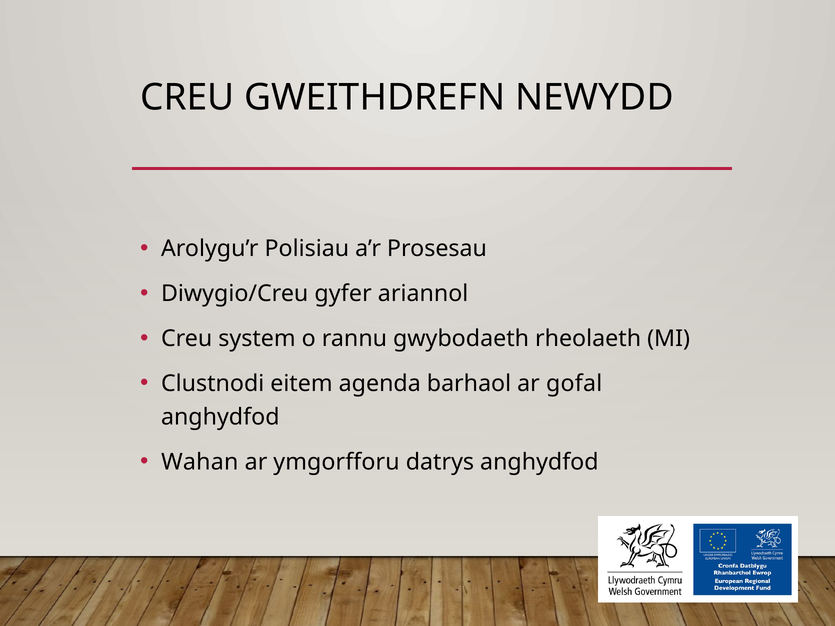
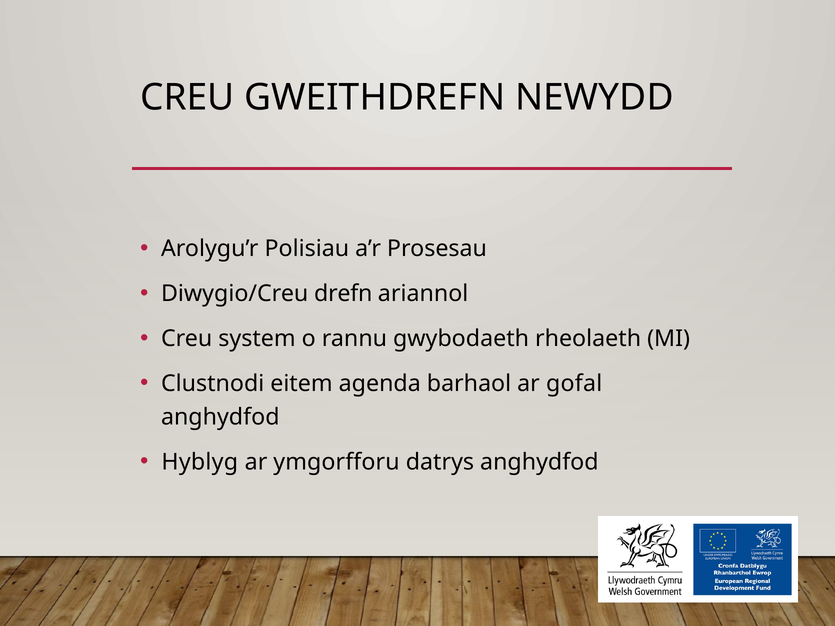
gyfer: gyfer -> drefn
Wahan: Wahan -> Hyblyg
